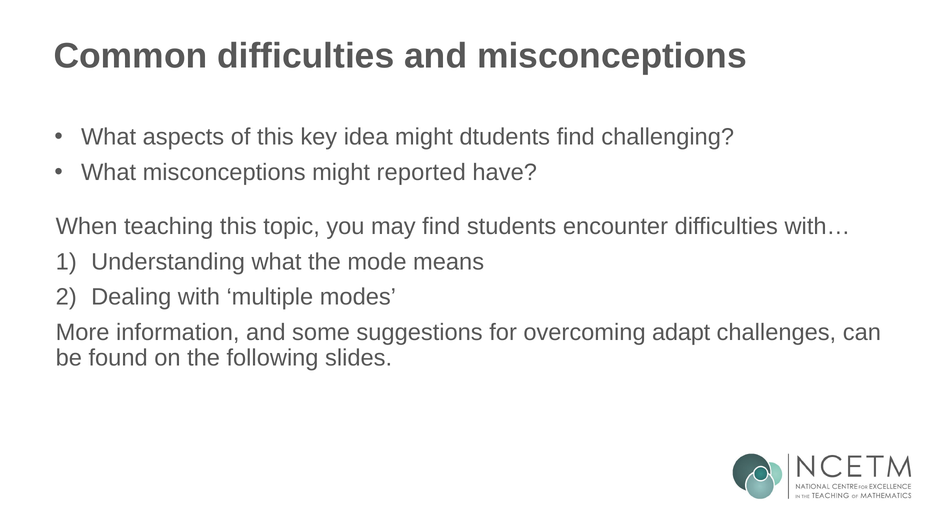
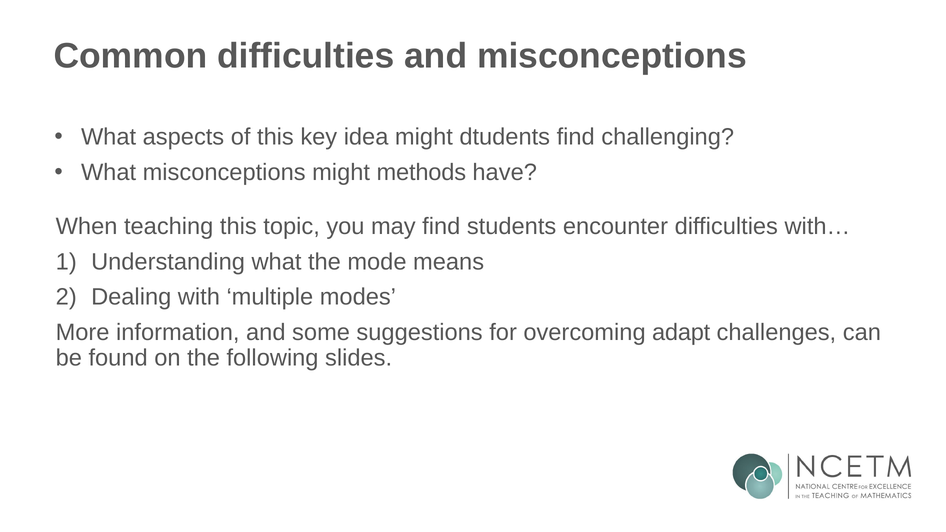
reported: reported -> methods
